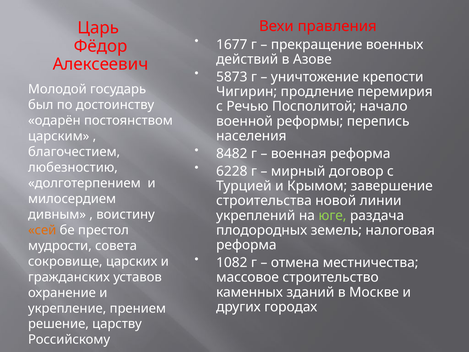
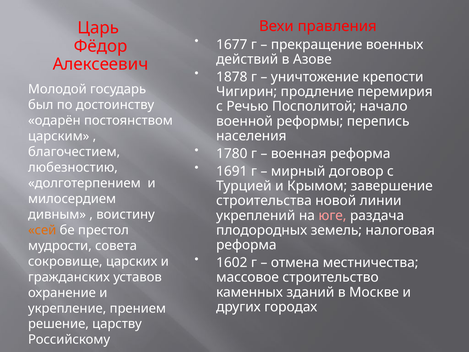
5873: 5873 -> 1878
8482: 8482 -> 1780
6228: 6228 -> 1691
юге colour: light green -> pink
1082: 1082 -> 1602
